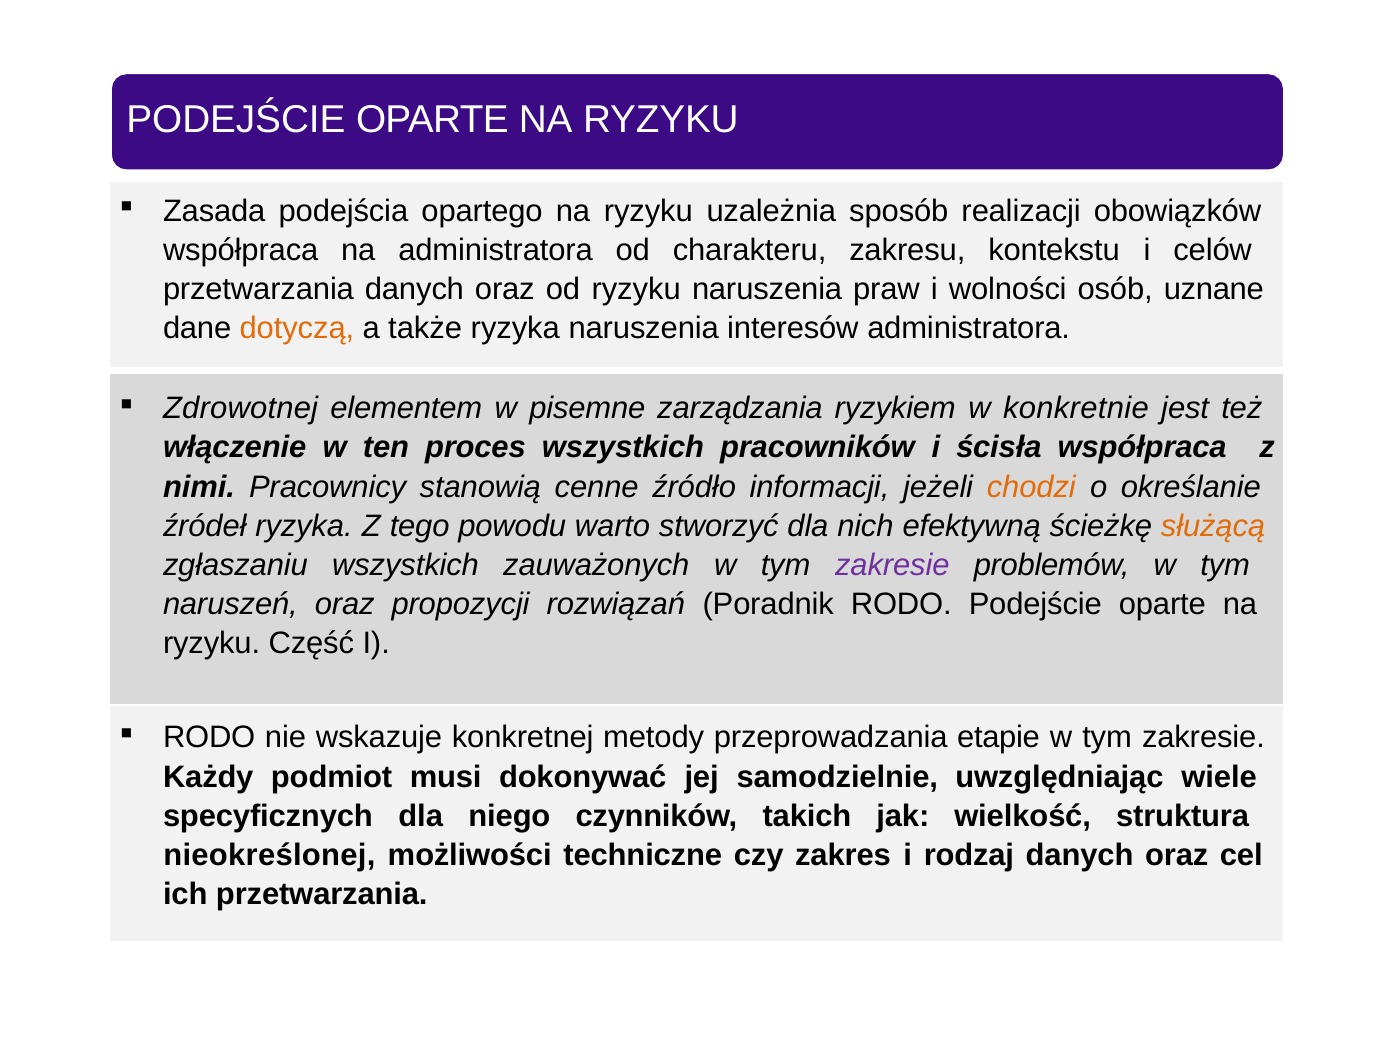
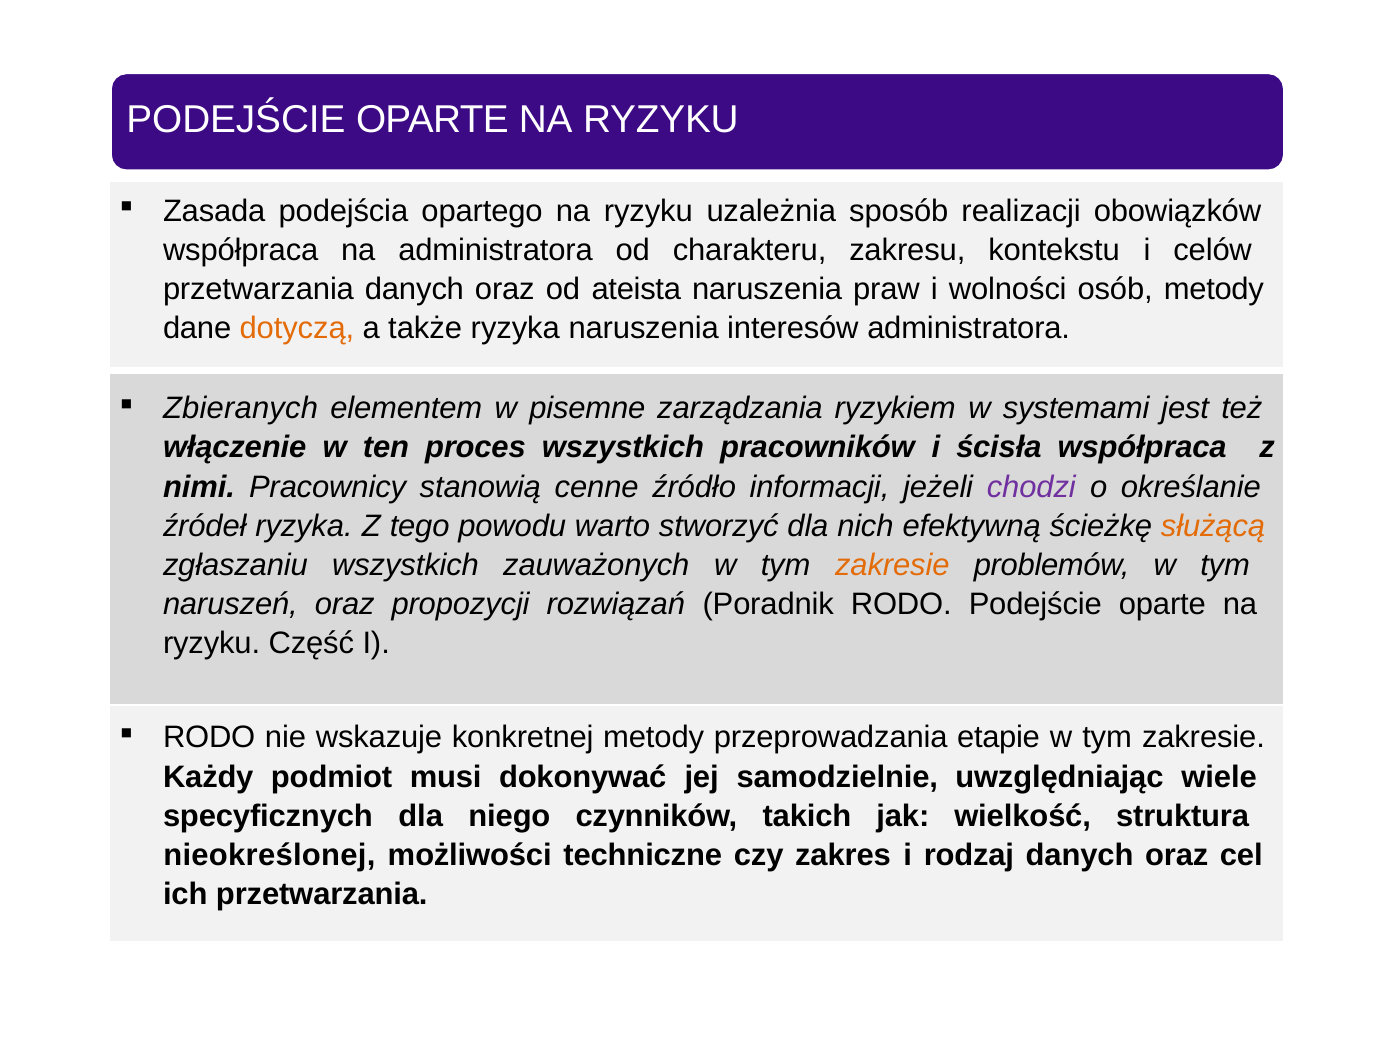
od ryzyku: ryzyku -> ateista
osób uznane: uznane -> metody
Zdrowotnej: Zdrowotnej -> Zbieranych
konkretnie: konkretnie -> systemami
chodzi colour: orange -> purple
zakresie at (892, 565) colour: purple -> orange
